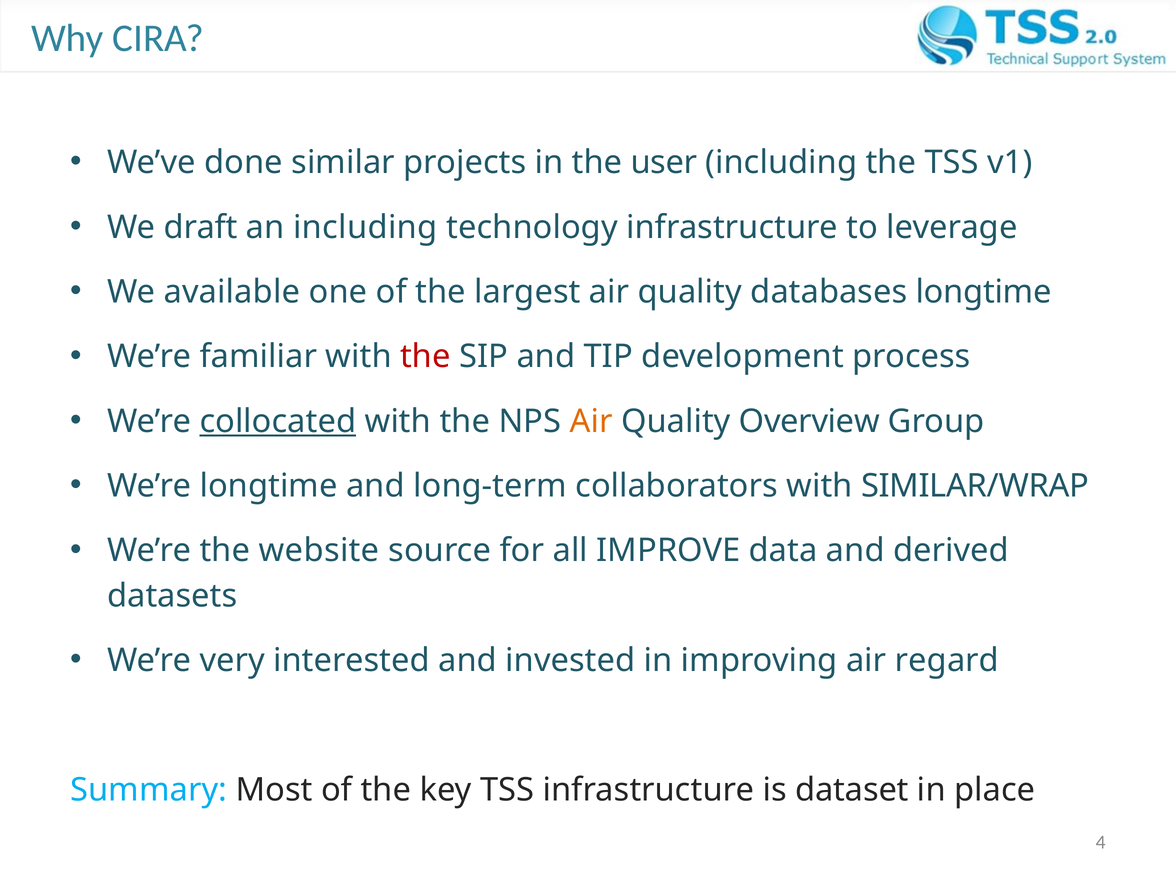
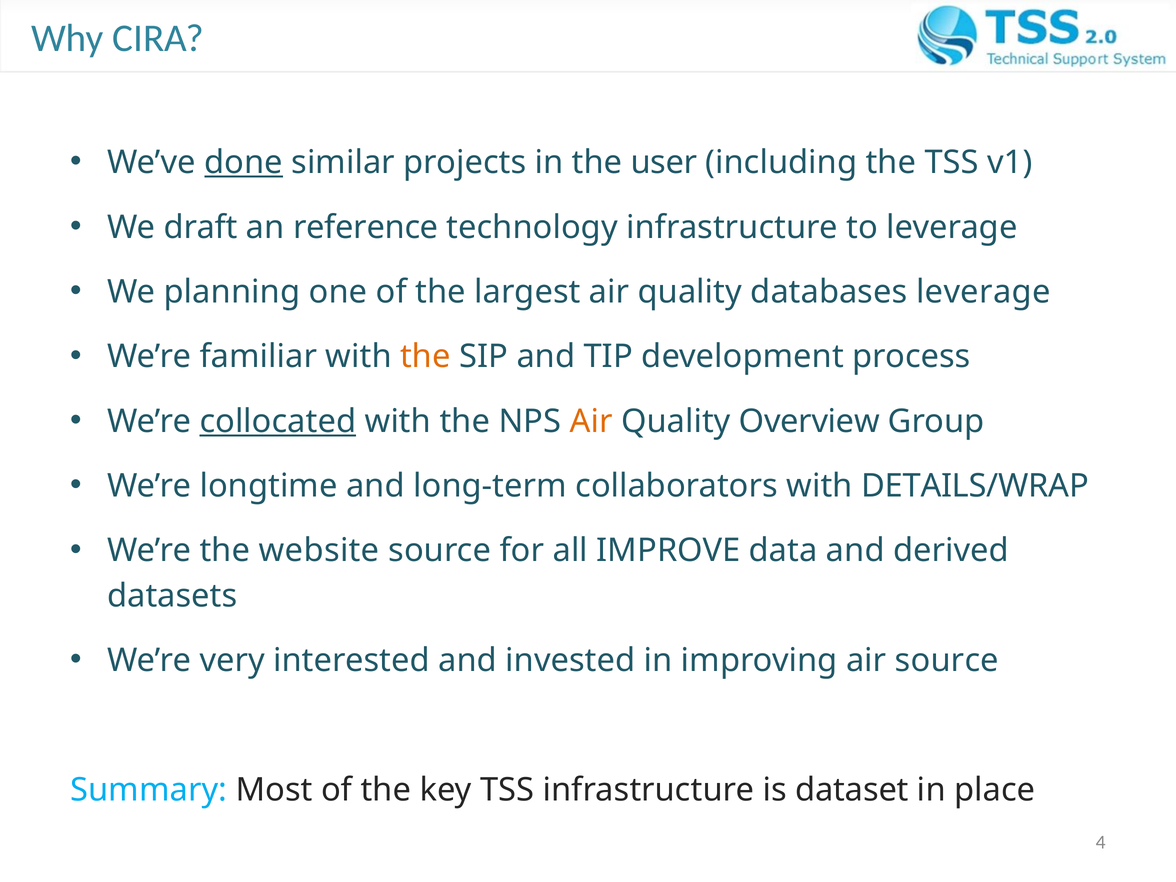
done underline: none -> present
an including: including -> reference
available: available -> planning
databases longtime: longtime -> leverage
the at (425, 357) colour: red -> orange
SIMILAR/WRAP: SIMILAR/WRAP -> DETAILS/WRAP
air regard: regard -> source
